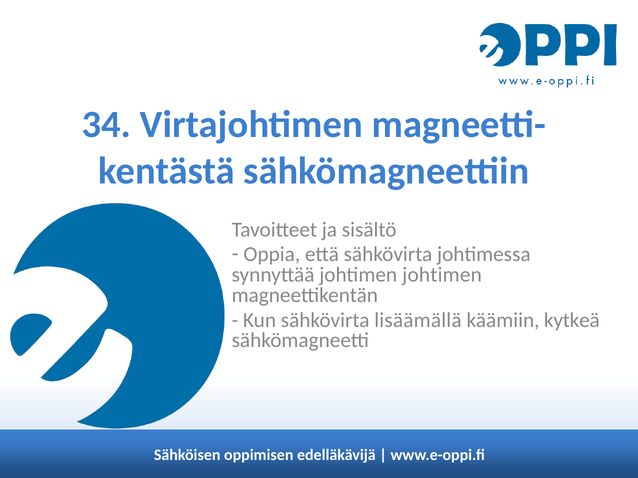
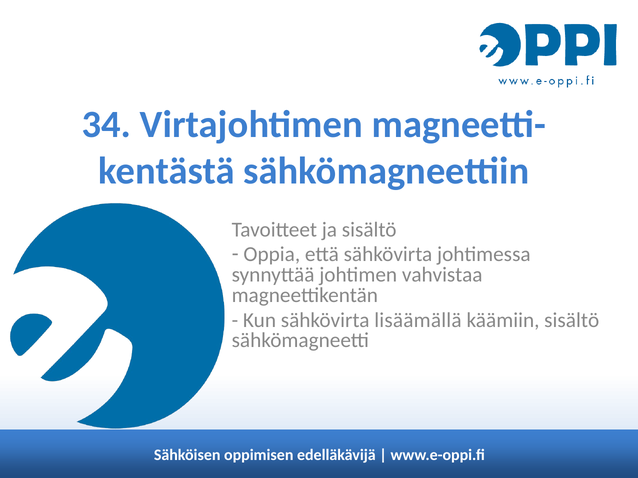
johtimen johtimen: johtimen -> vahvistaa
käämiin kytkeä: kytkeä -> sisältö
